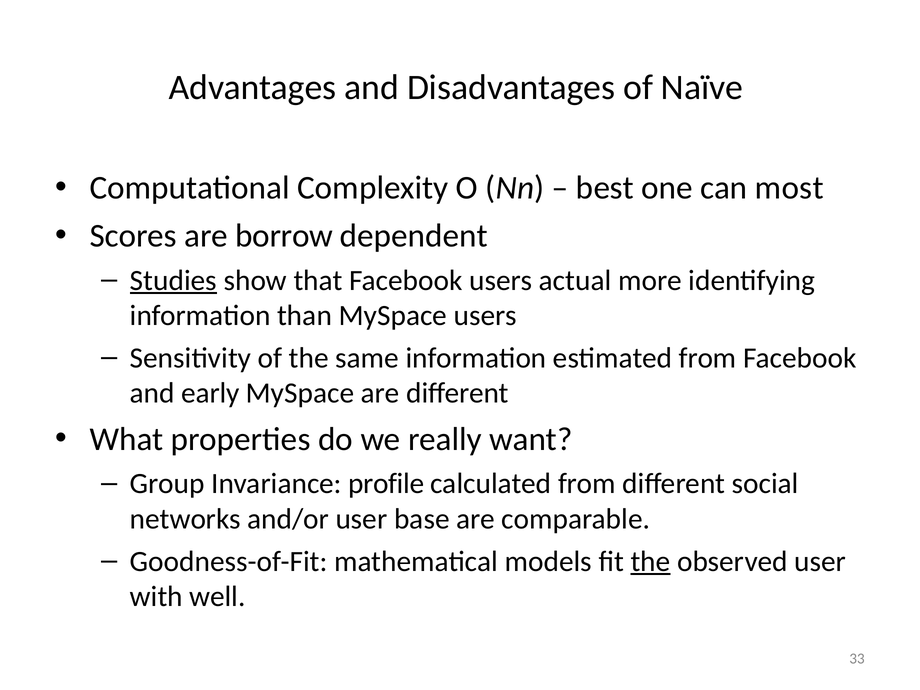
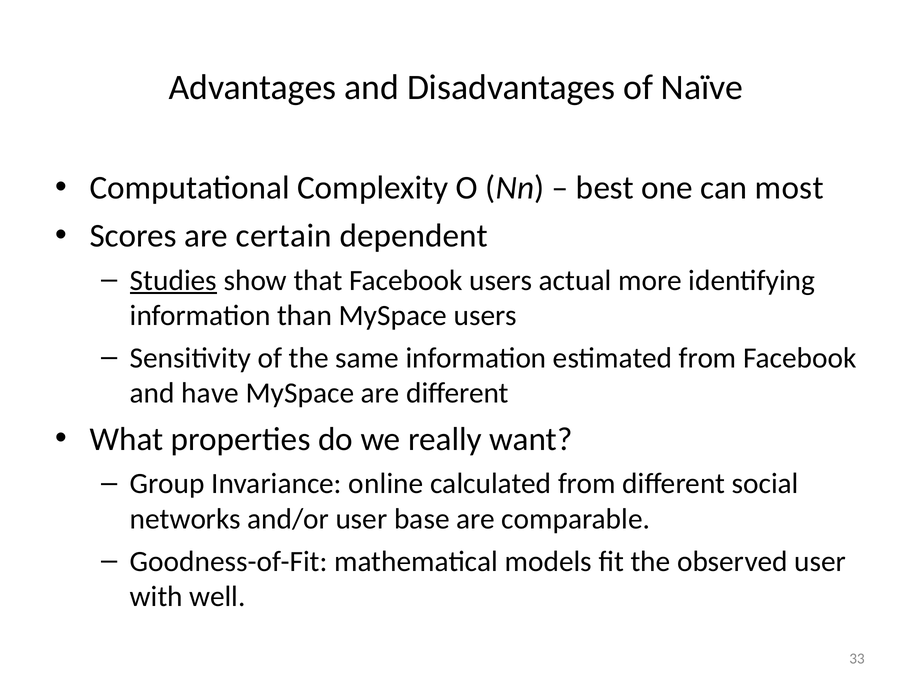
borrow: borrow -> certain
early: early -> have
profile: profile -> online
the at (650, 561) underline: present -> none
